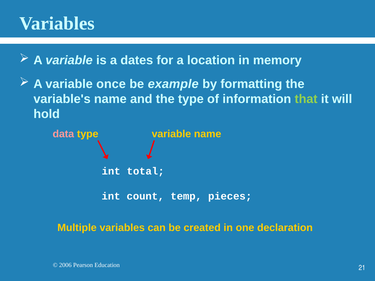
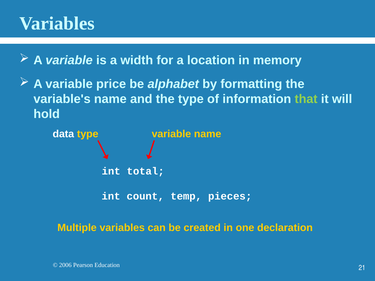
dates: dates -> width
once: once -> price
example: example -> alphabet
data colour: pink -> white
